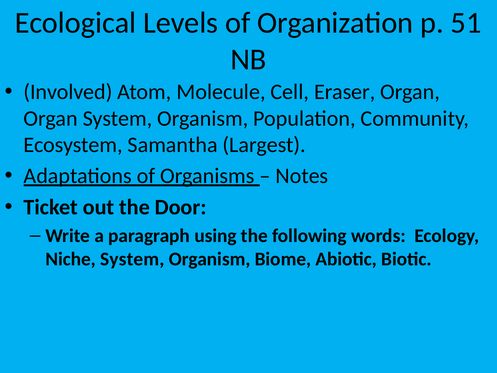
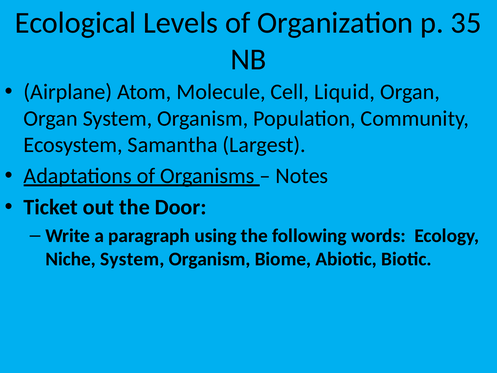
51: 51 -> 35
Involved: Involved -> Airplane
Eraser: Eraser -> Liquid
